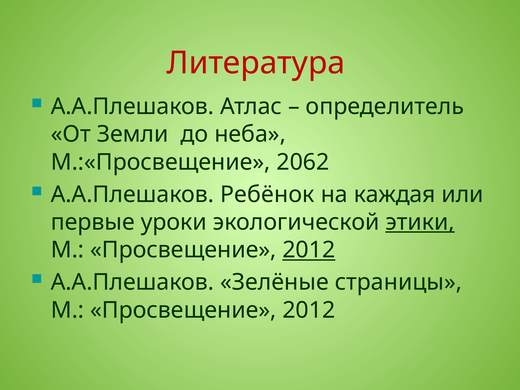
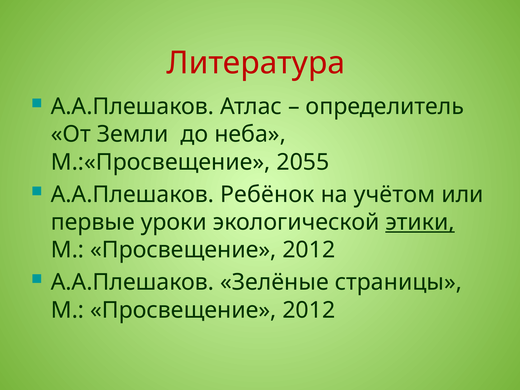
2062: 2062 -> 2055
каждая: каждая -> учётом
2012 at (309, 250) underline: present -> none
